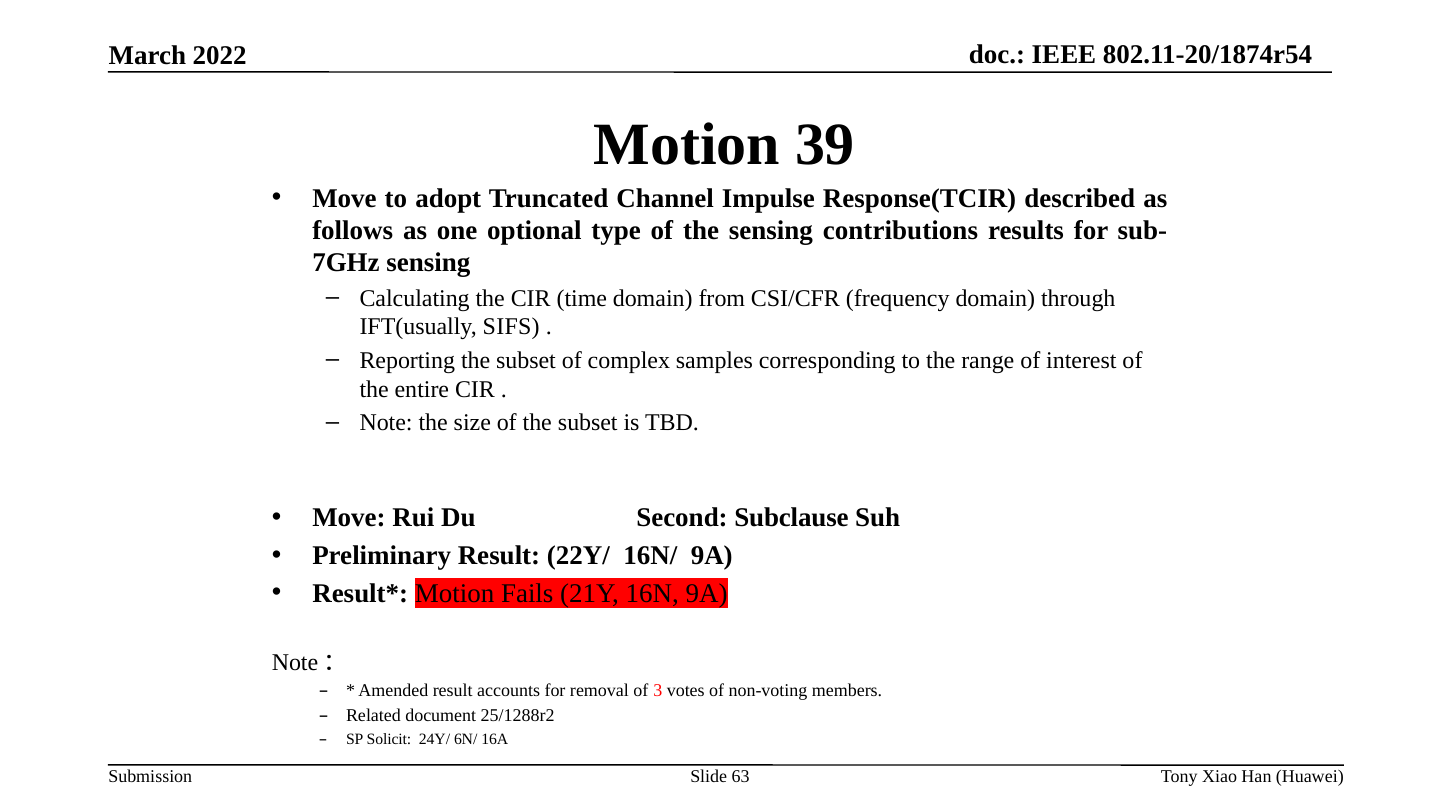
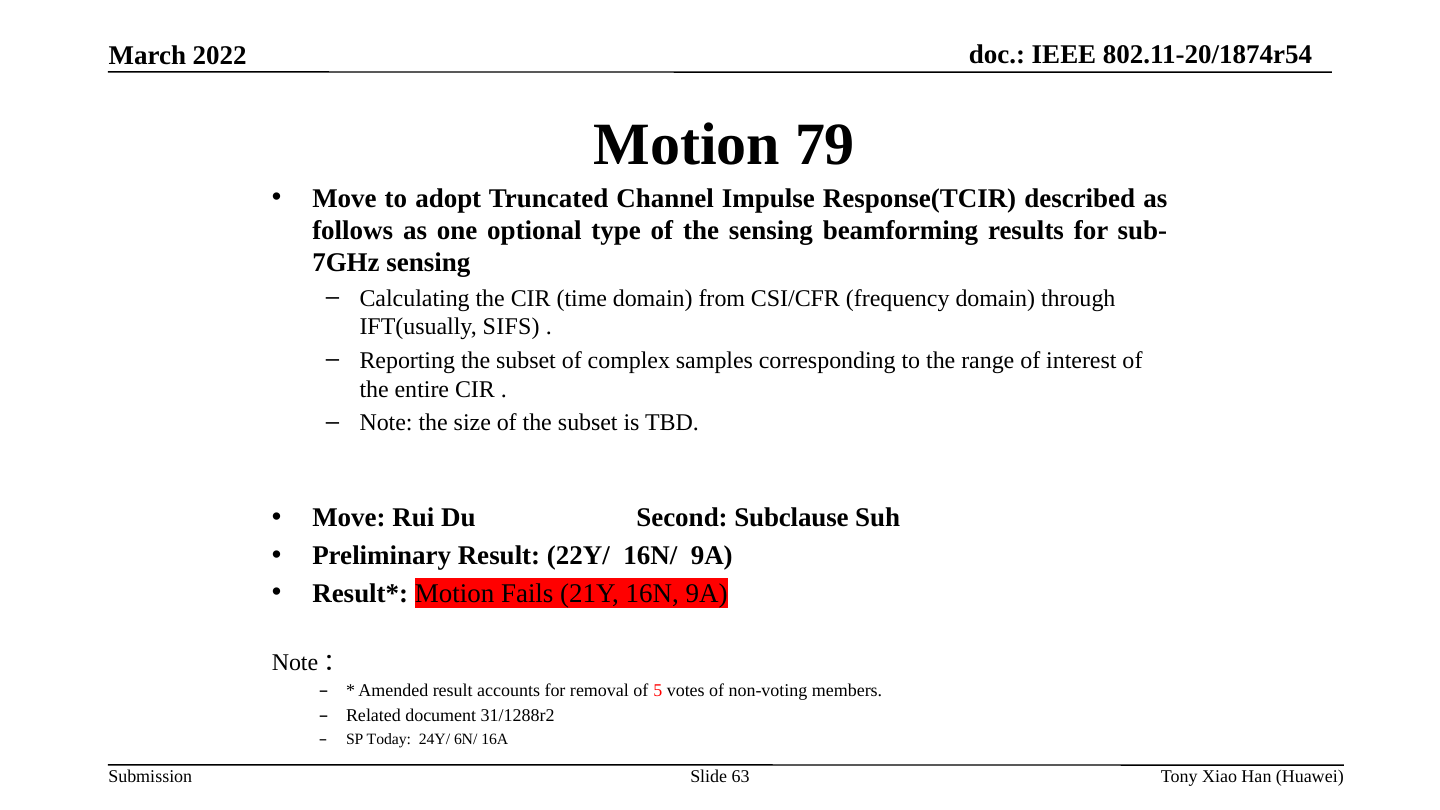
39: 39 -> 79
contributions: contributions -> beamforming
3: 3 -> 5
25/1288r2: 25/1288r2 -> 31/1288r2
Solicit: Solicit -> Today
